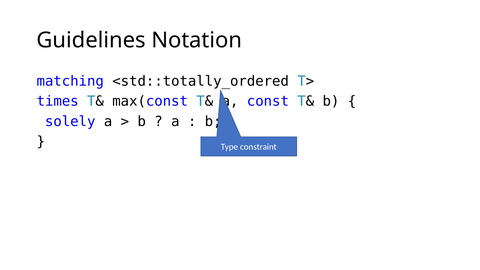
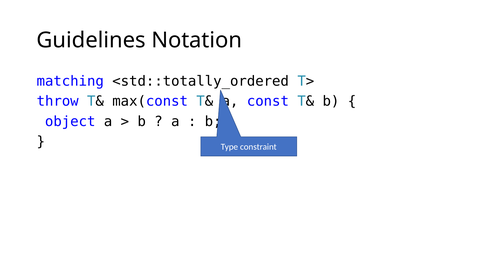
times: times -> throw
solely: solely -> object
